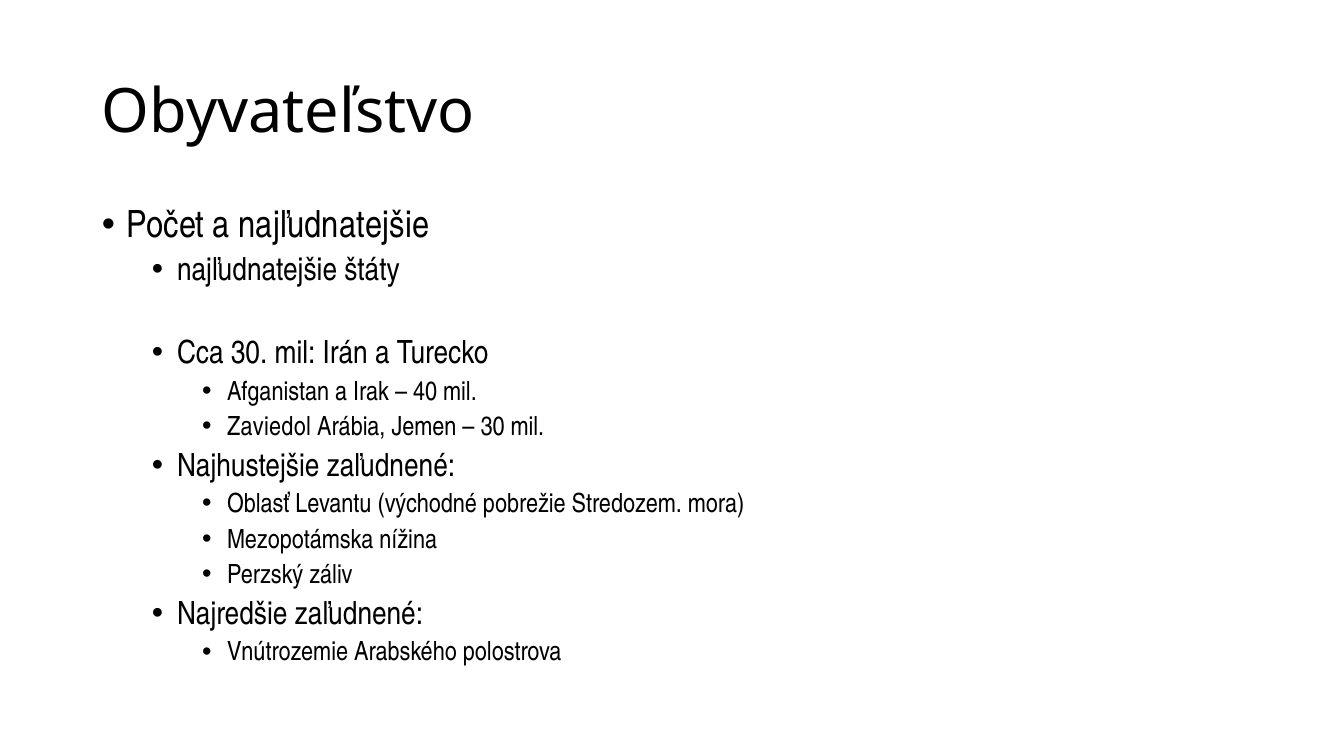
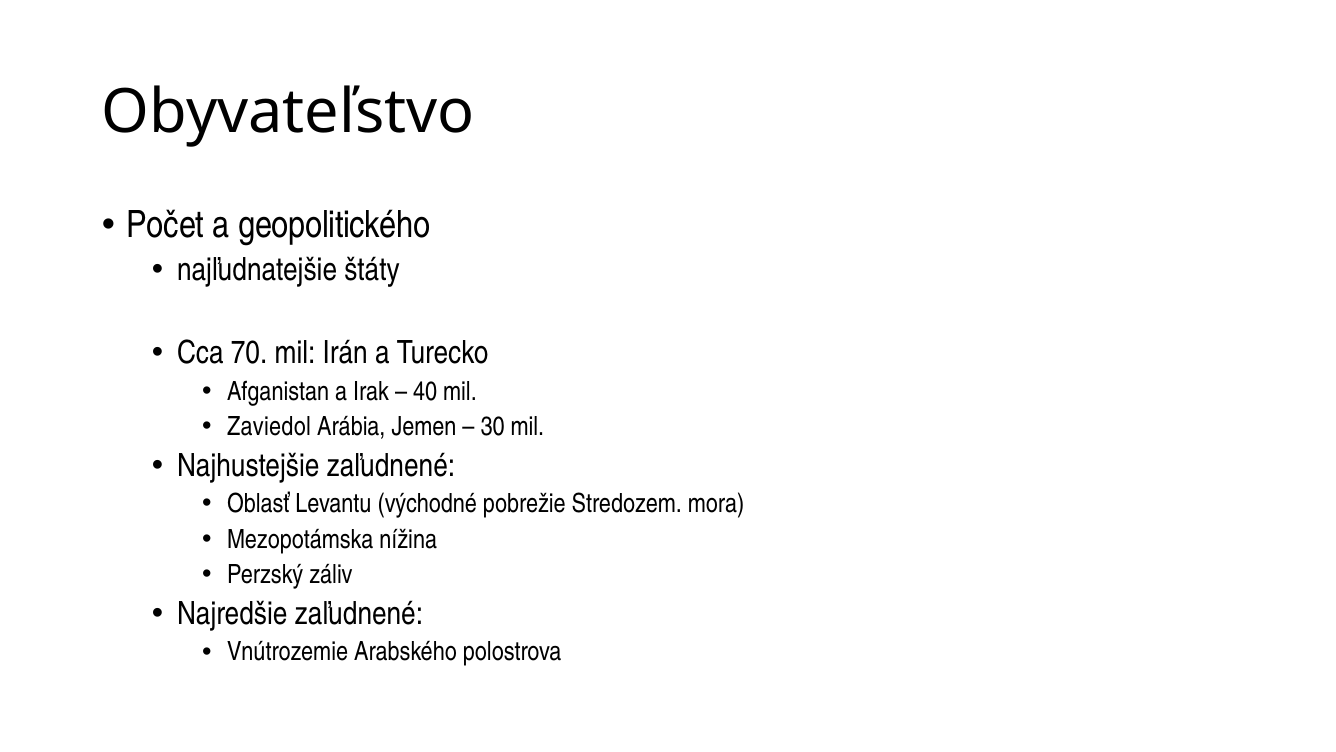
a najľudnatejšie: najľudnatejšie -> geopolitického
Cca 30: 30 -> 70
